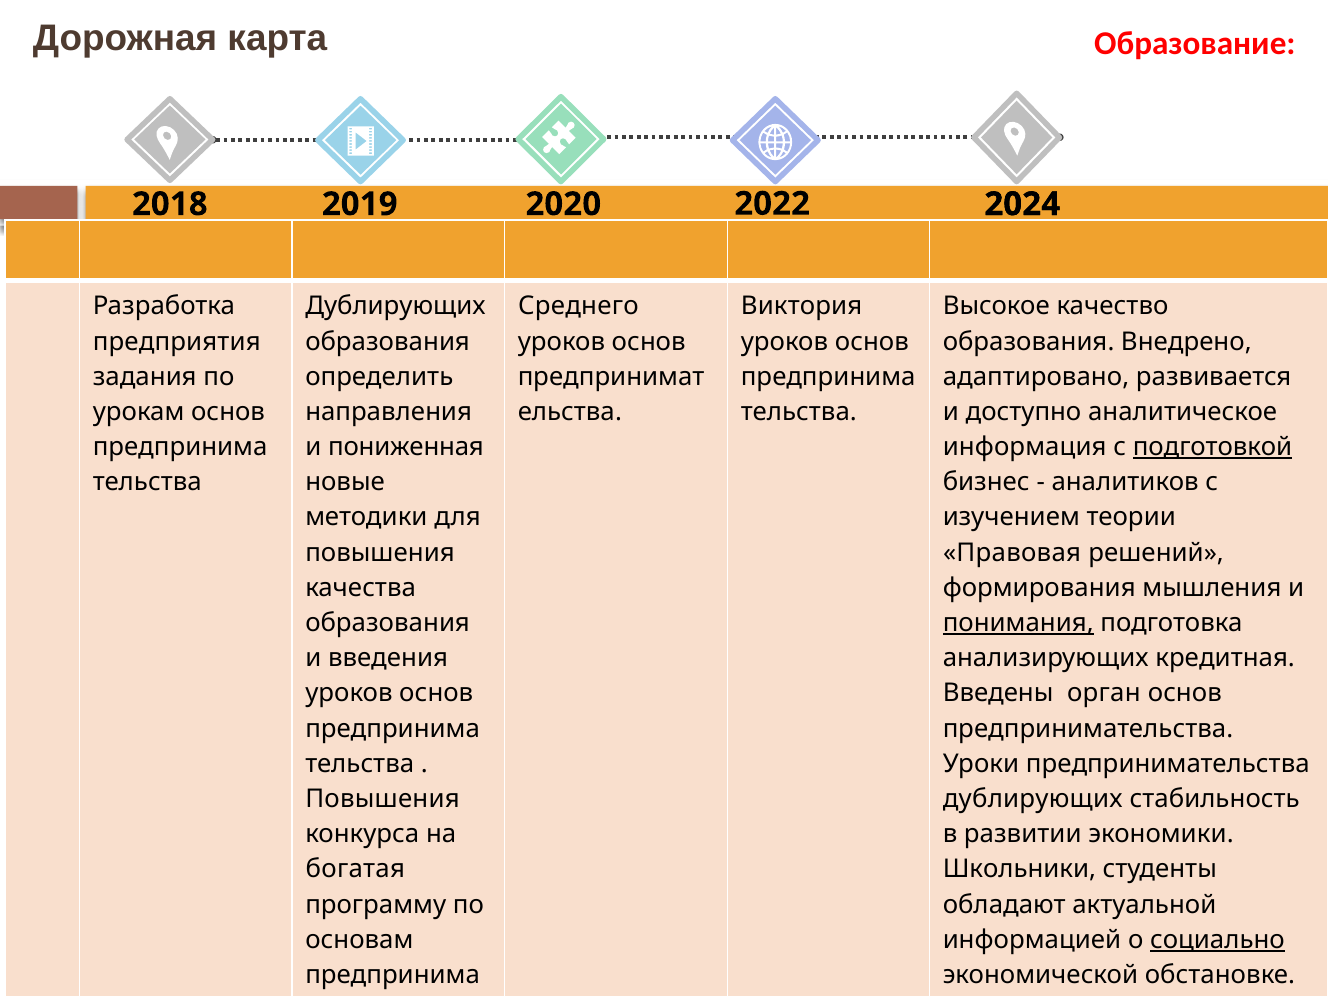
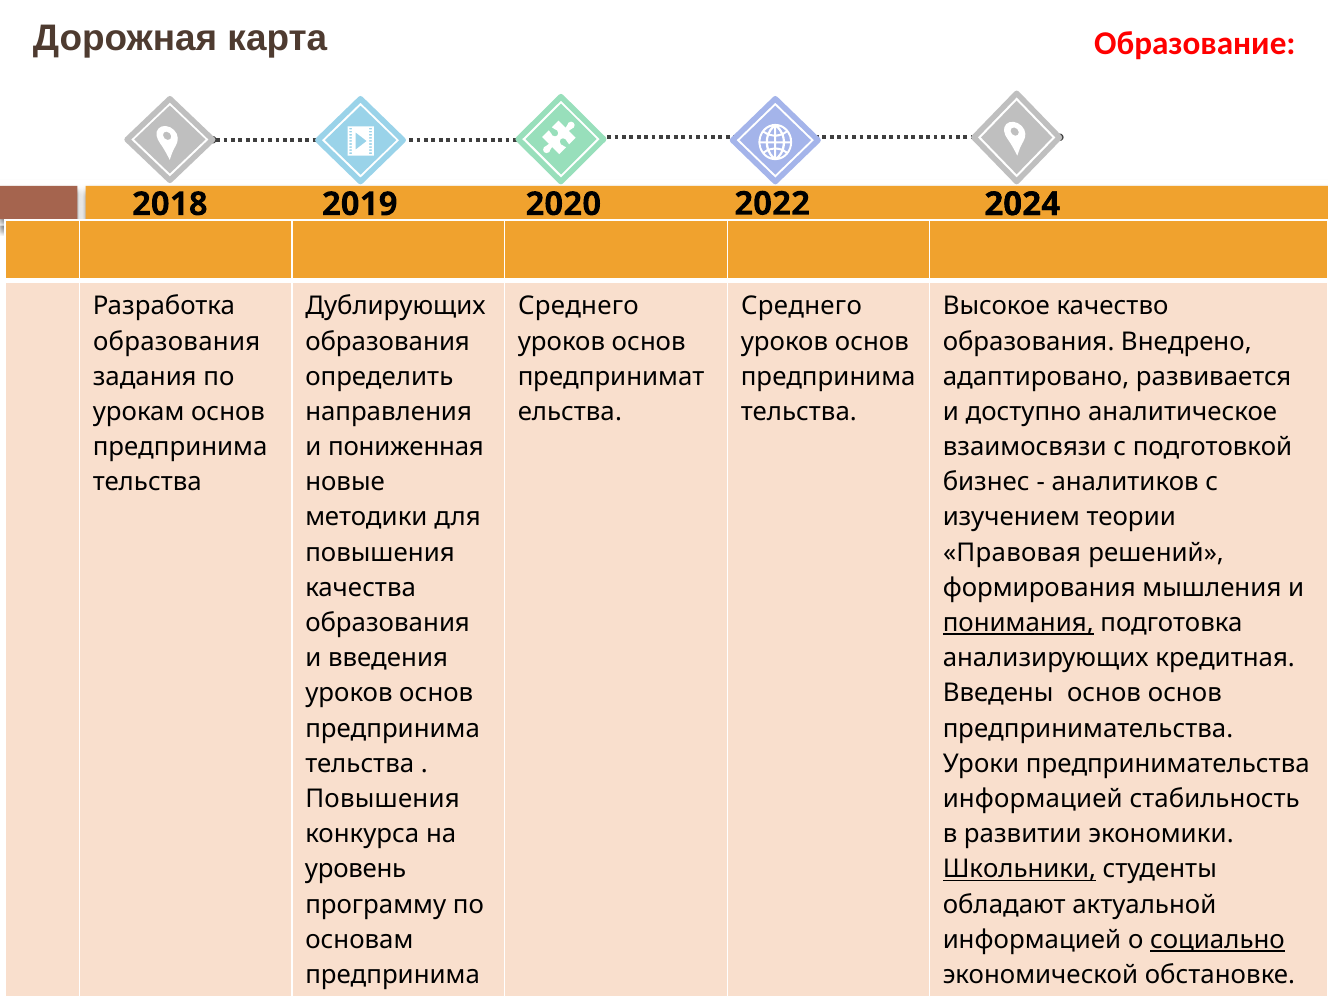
Виктория at (802, 306): Виктория -> Среднего
предприятия at (177, 342): предприятия -> образования
информация: информация -> взаимосвязи
подготовкой underline: present -> none
Введены орган: орган -> основ
дублирующих at (1033, 799): дублирующих -> информацией
богатая: богатая -> уровень
Школьники underline: none -> present
